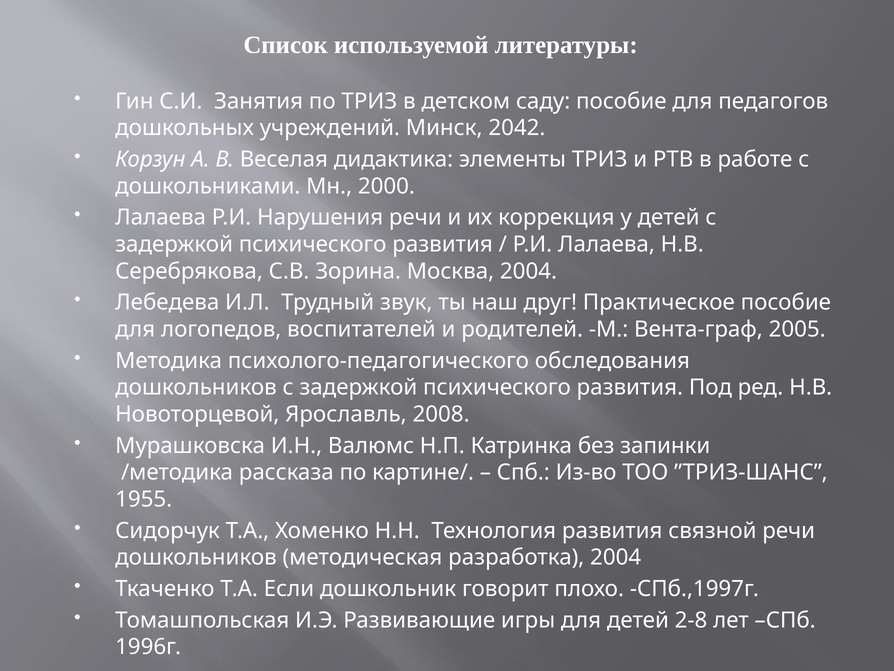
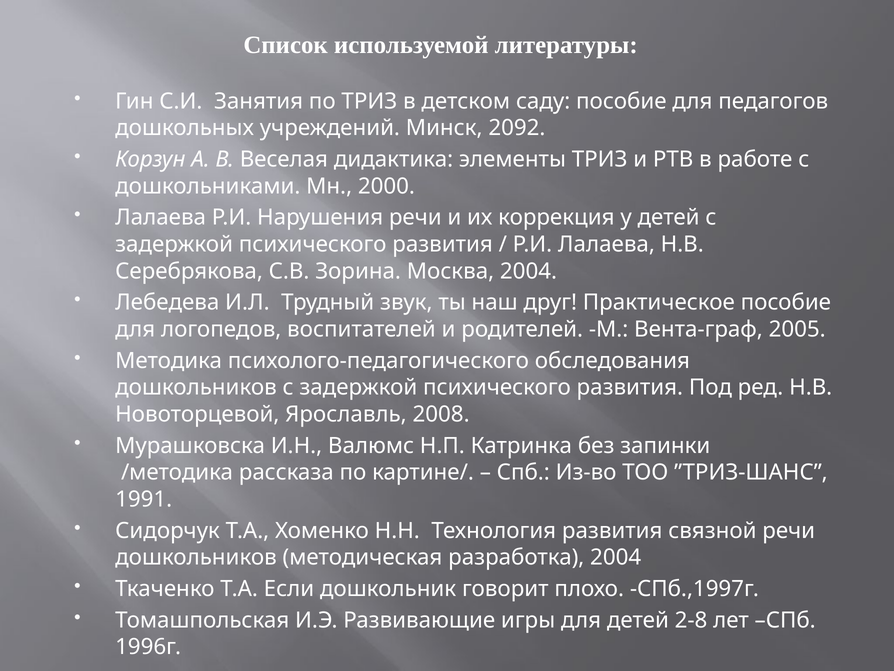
2042: 2042 -> 2092
1955: 1955 -> 1991
